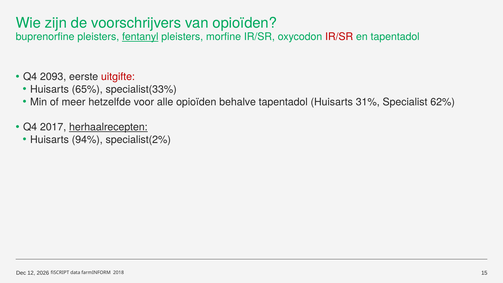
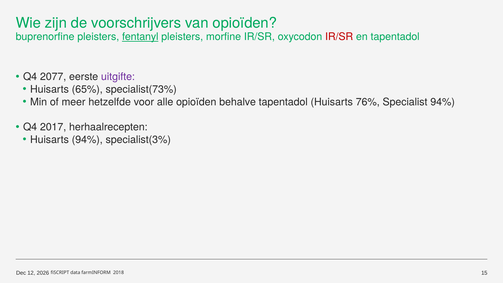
2093: 2093 -> 2077
uitgifte colour: red -> purple
specialist(33%: specialist(33% -> specialist(73%
31%: 31% -> 76%
Specialist 62%: 62% -> 94%
herhaalrecepten underline: present -> none
specialist(2%: specialist(2% -> specialist(3%
